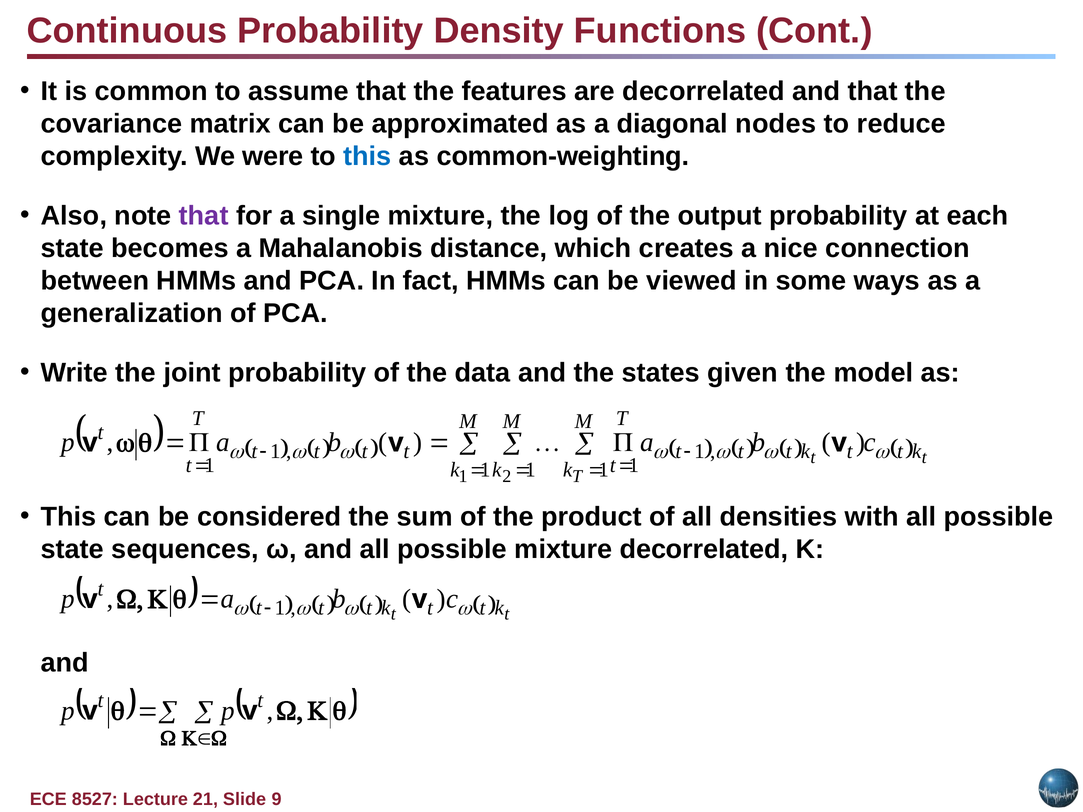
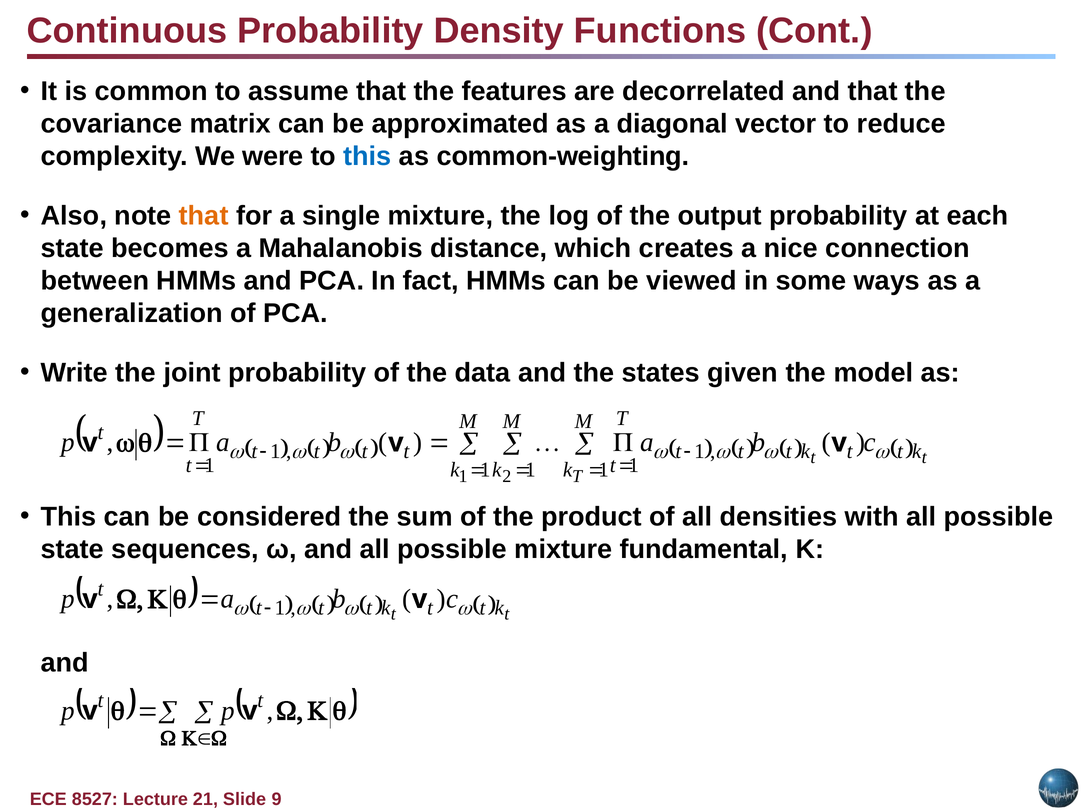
nodes: nodes -> vector
that at (204, 216) colour: purple -> orange
mixture decorrelated: decorrelated -> fundamental
